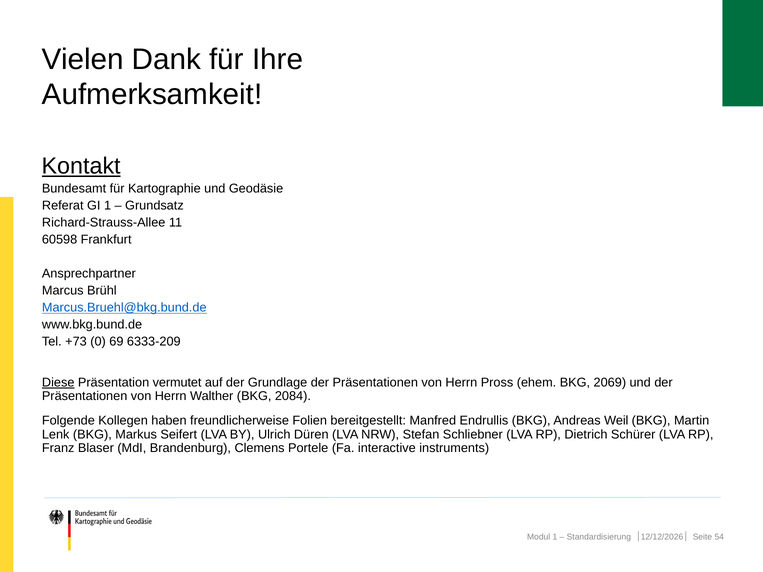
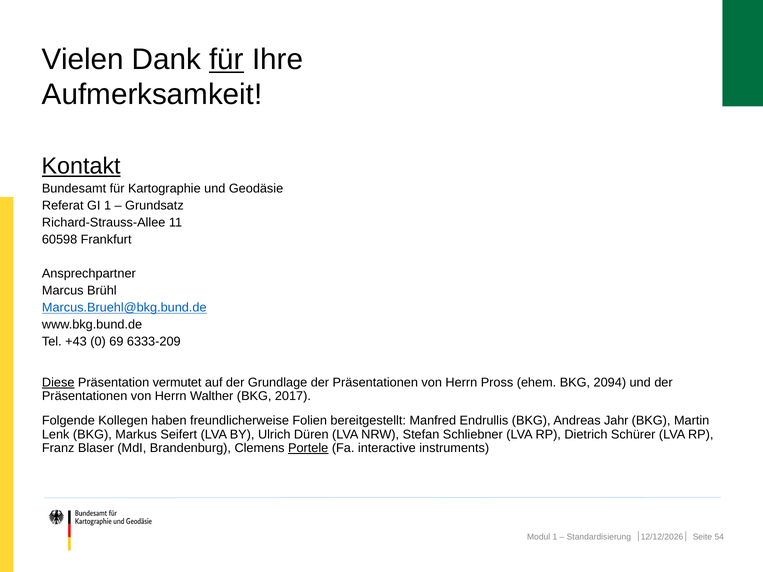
für at (227, 60) underline: none -> present
+73: +73 -> +43
2069: 2069 -> 2094
2084: 2084 -> 2017
Weil: Weil -> Jahr
Portele underline: none -> present
